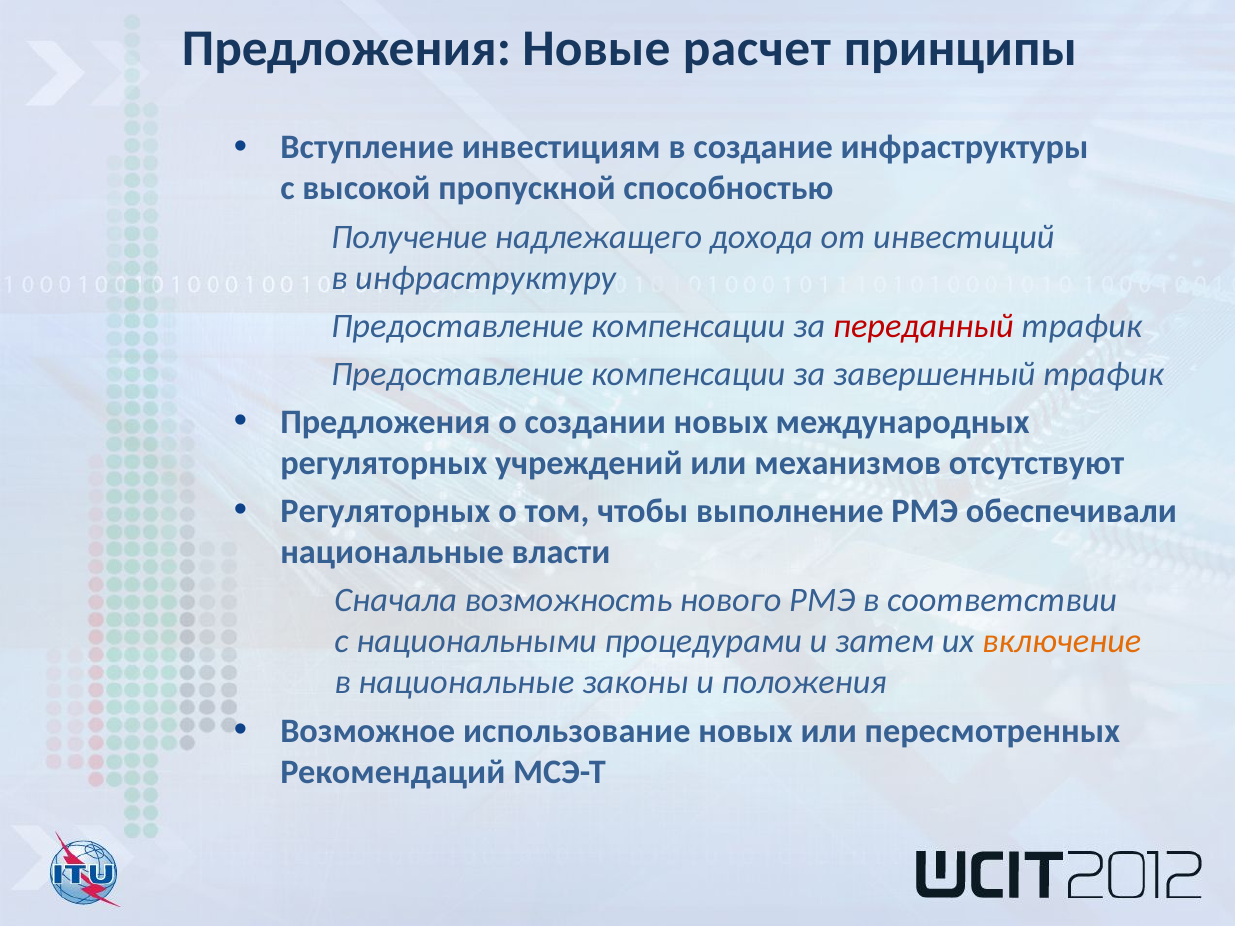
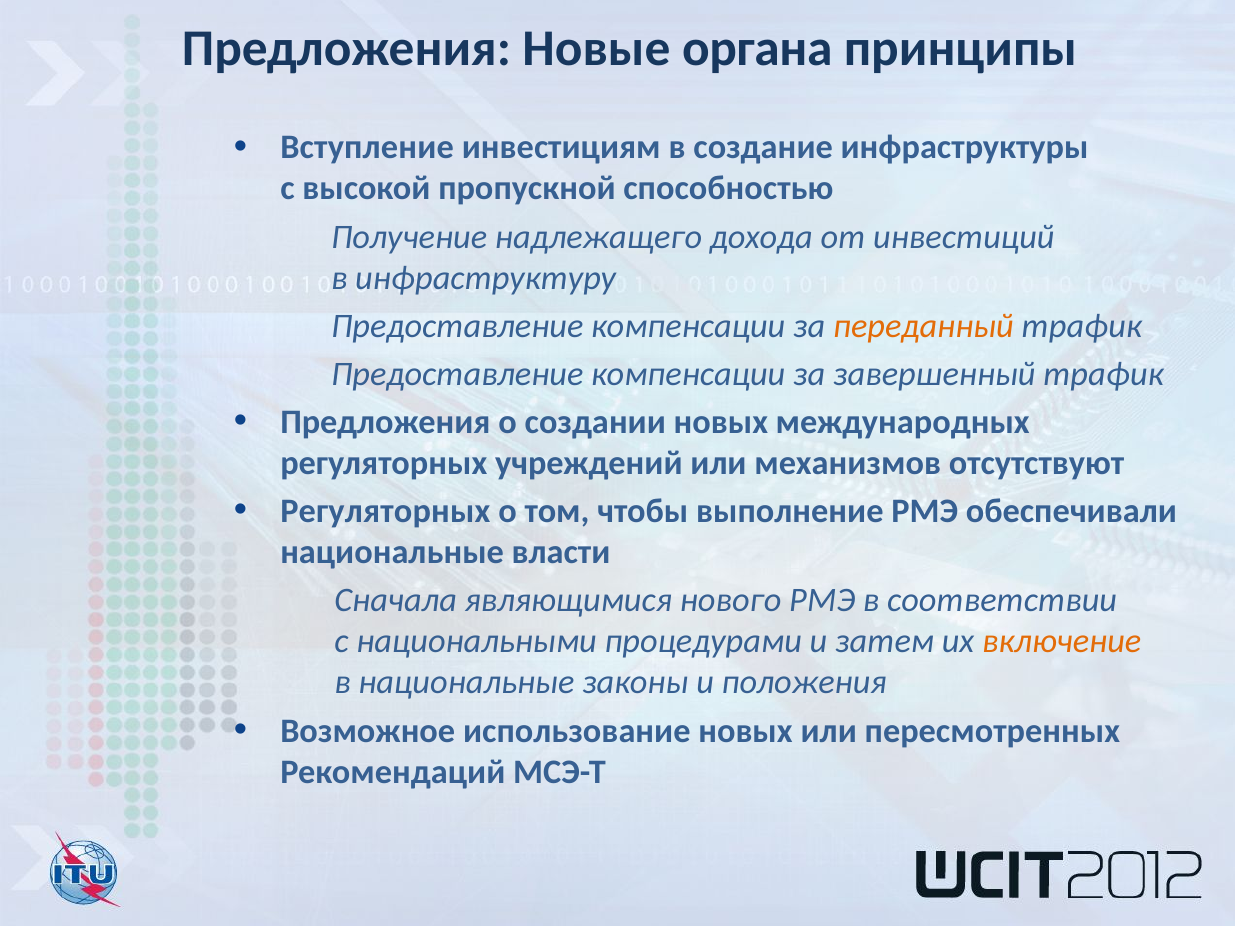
расчет: расчет -> органа
переданный colour: red -> orange
возможность: возможность -> являющимися
